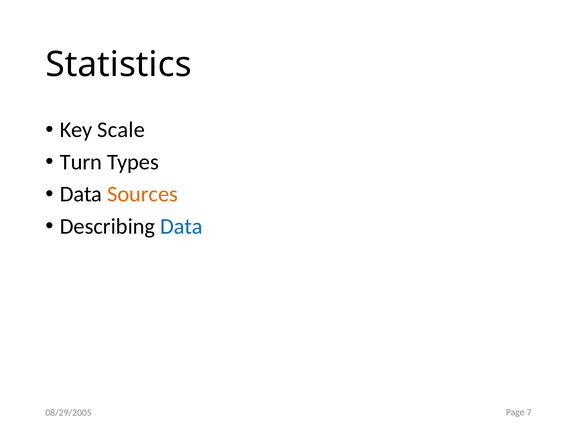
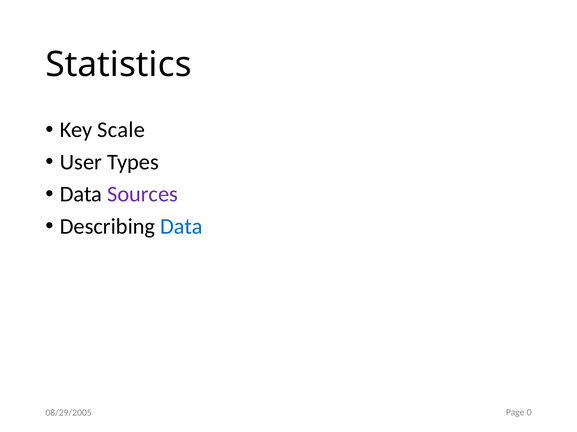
Turn: Turn -> User
Sources colour: orange -> purple
7: 7 -> 0
